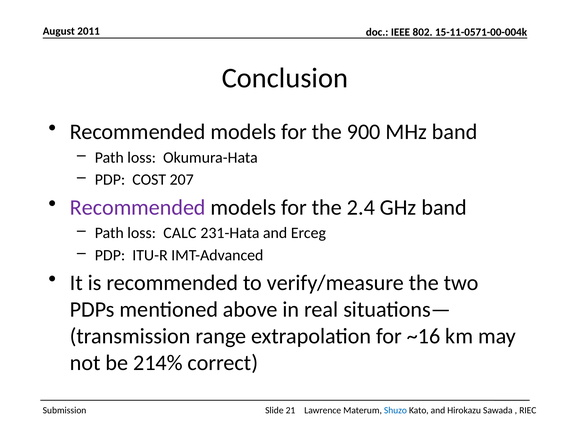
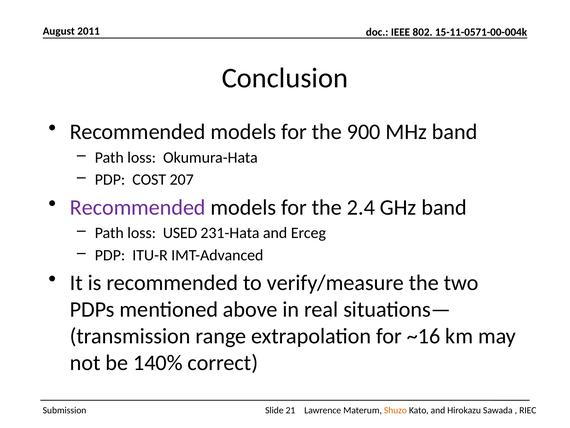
CALC: CALC -> USED
214%: 214% -> 140%
Shuzo colour: blue -> orange
